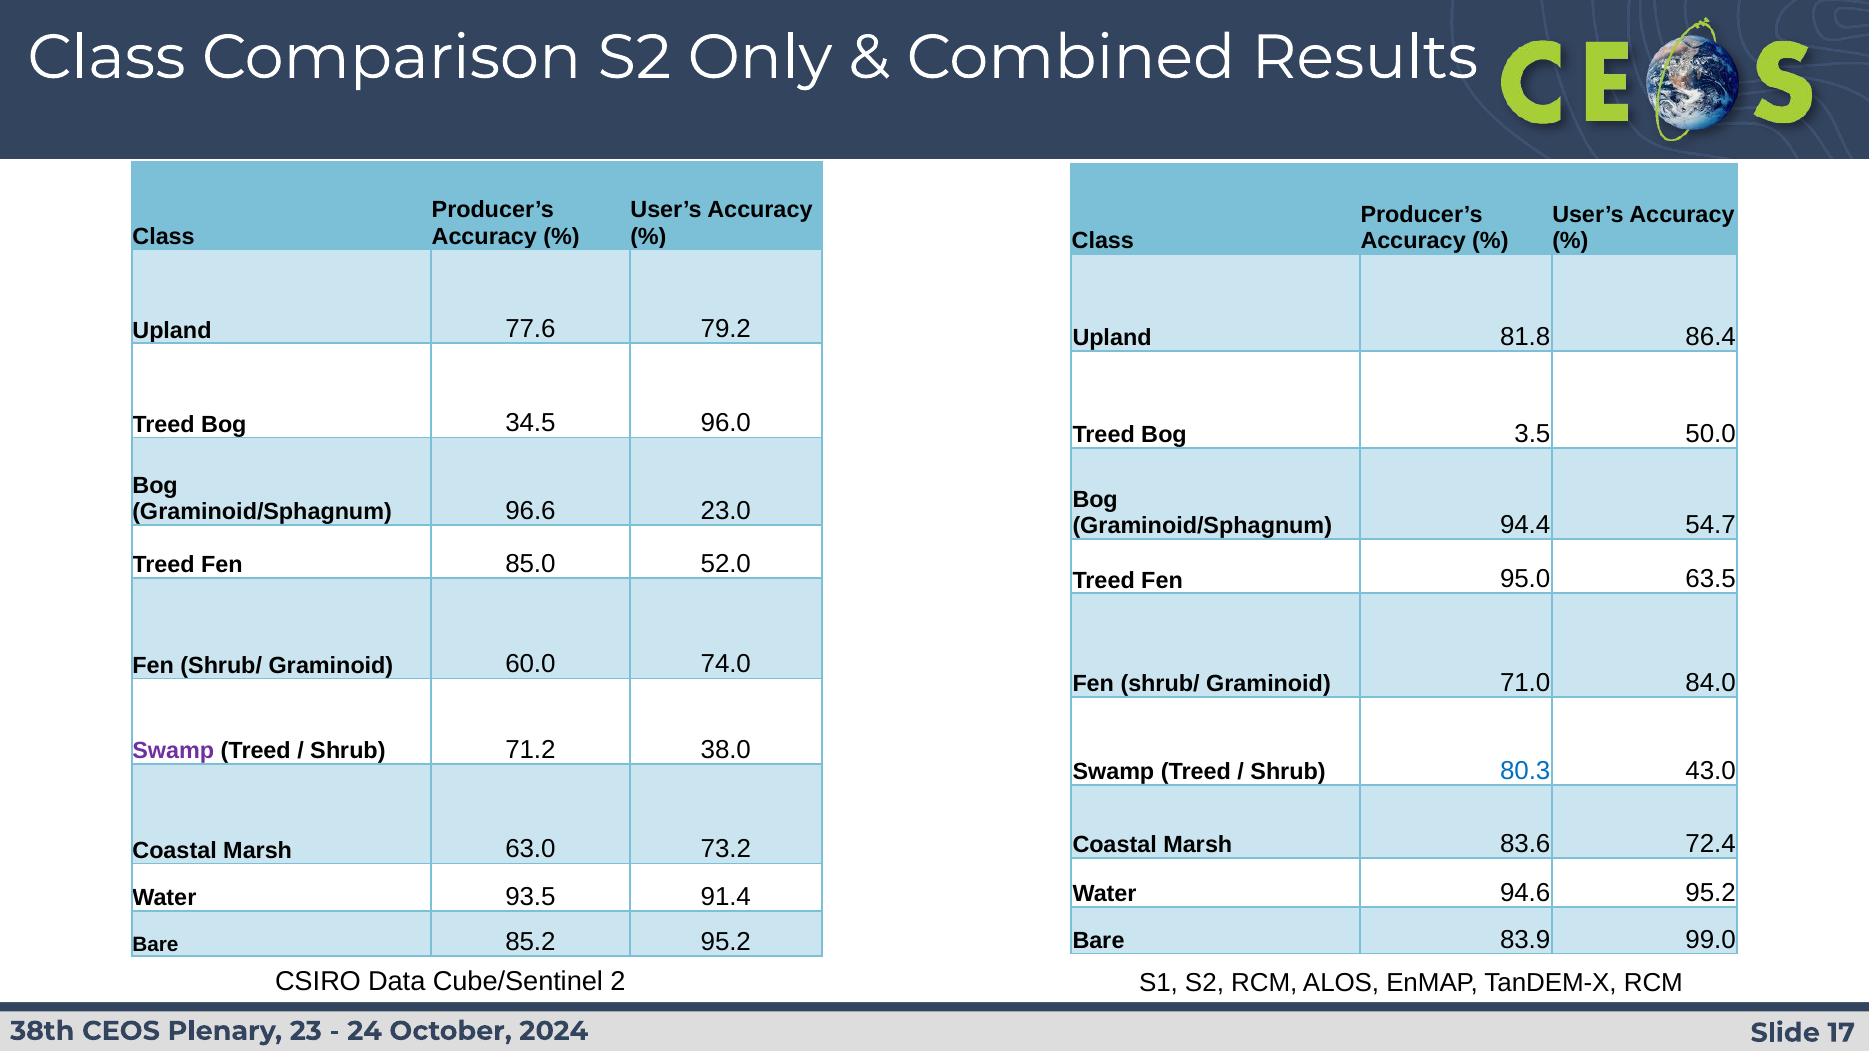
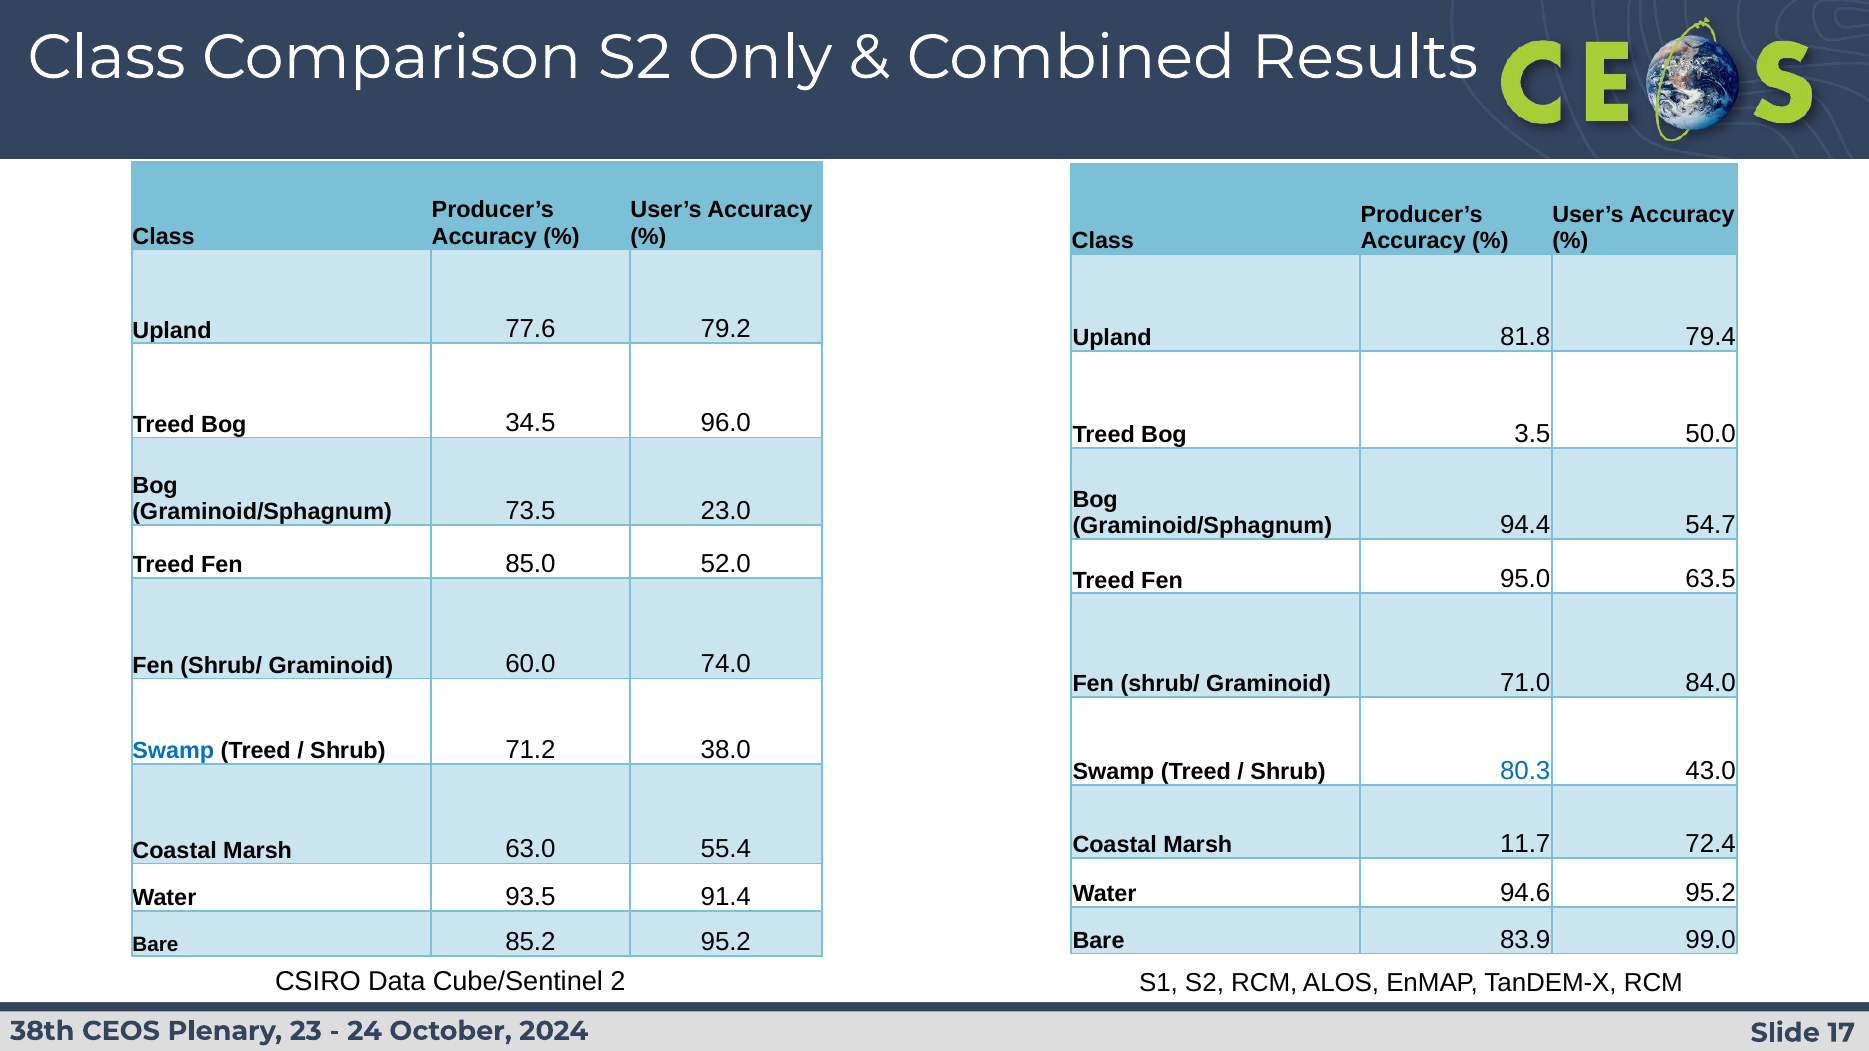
86.4: 86.4 -> 79.4
96.6: 96.6 -> 73.5
Swamp at (173, 751) colour: purple -> blue
83.6: 83.6 -> 11.7
73.2: 73.2 -> 55.4
